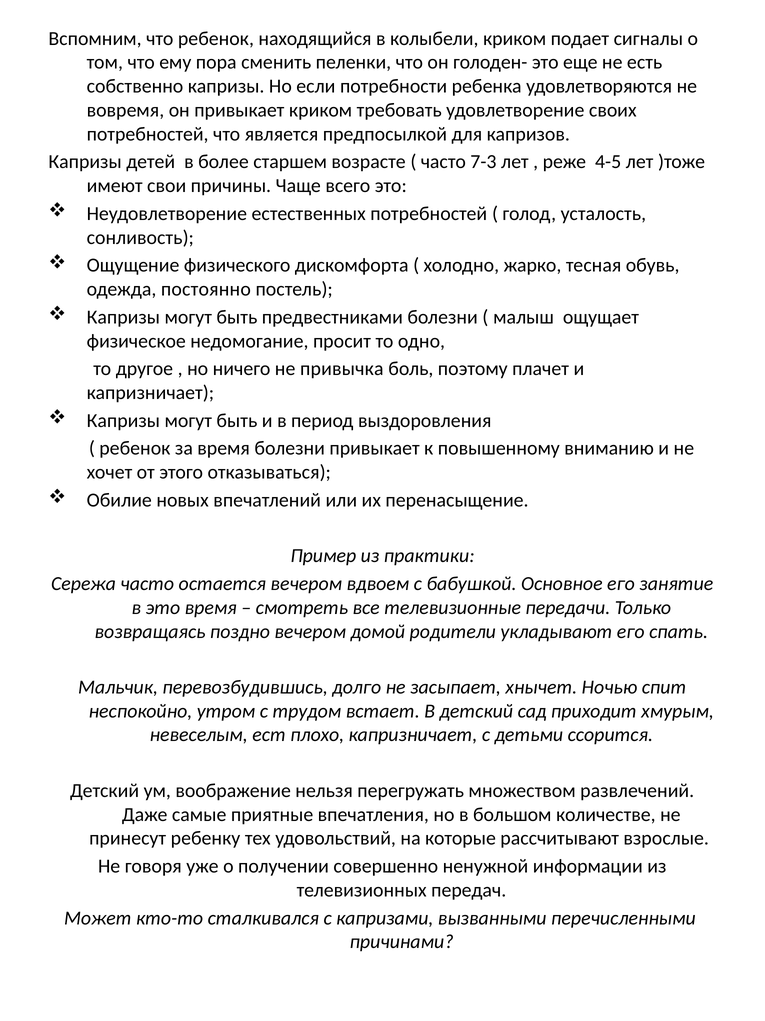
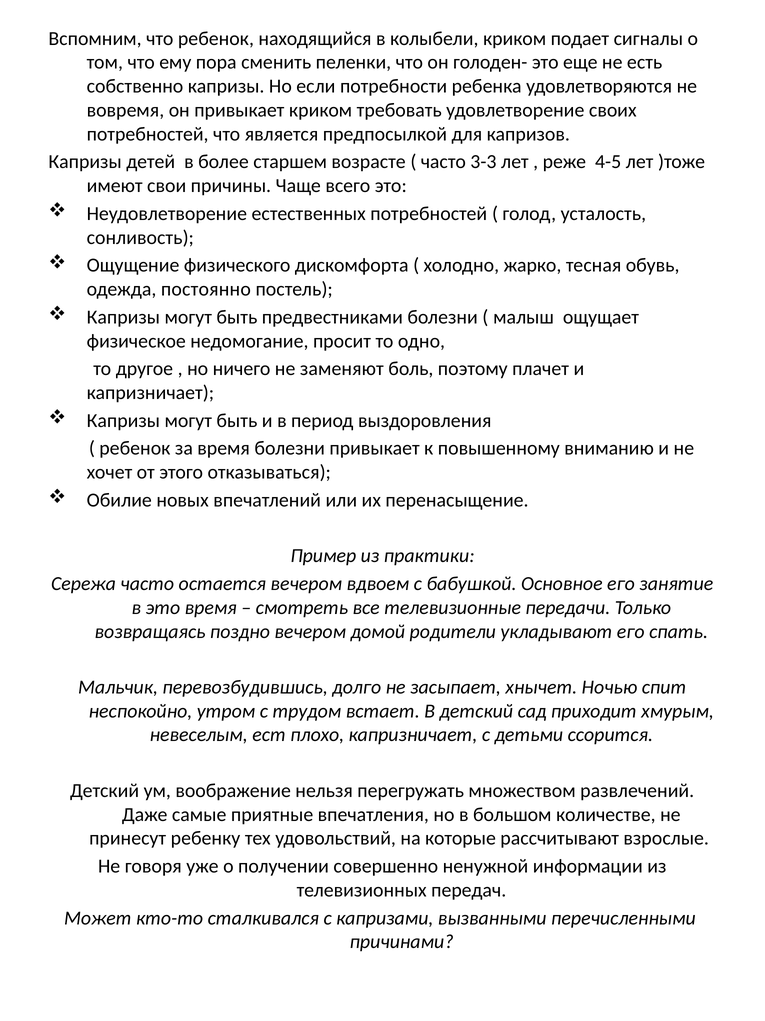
7-3: 7-3 -> 3-3
привычка: привычка -> заменяют
